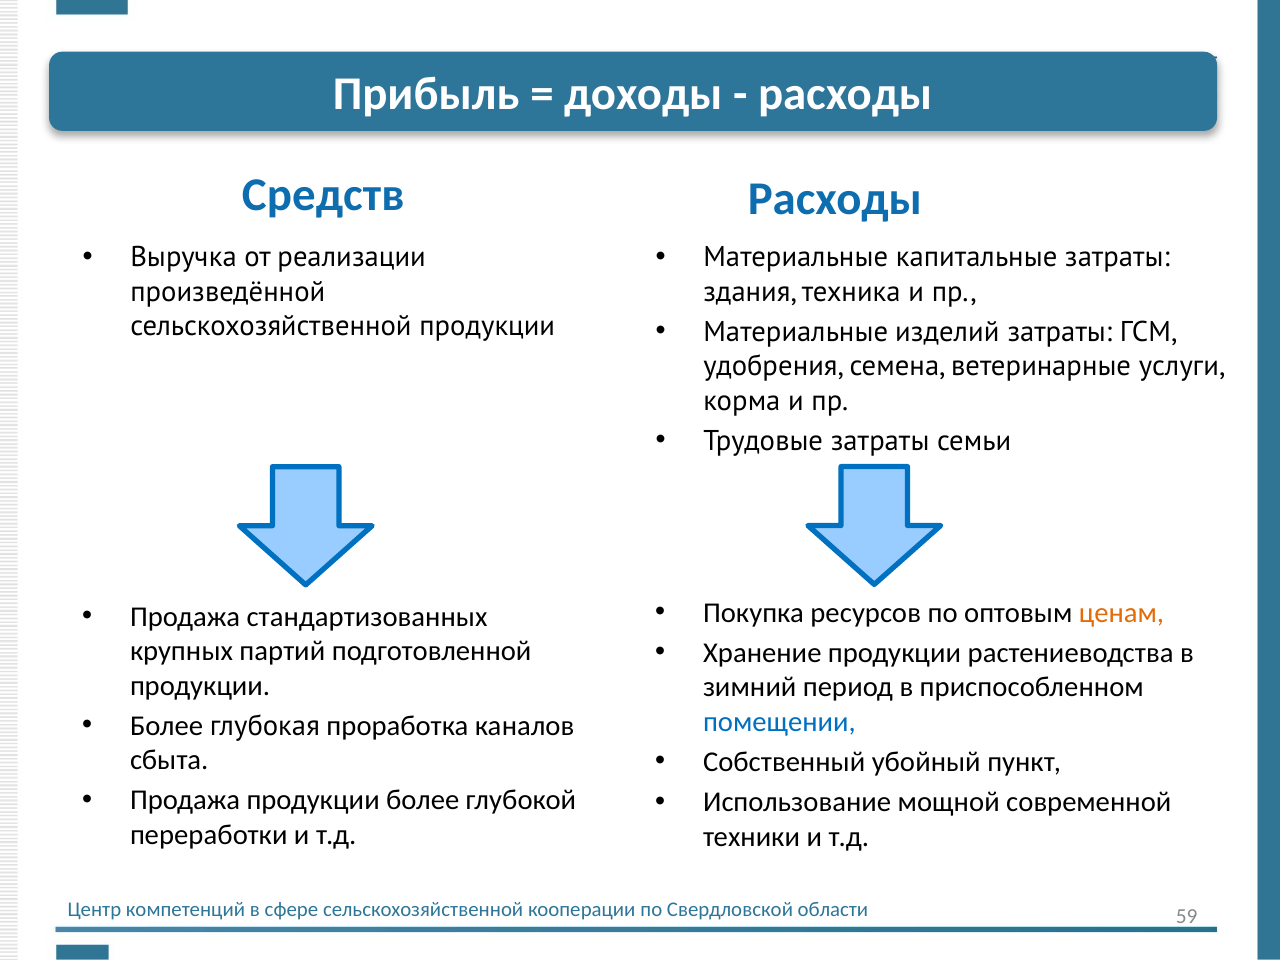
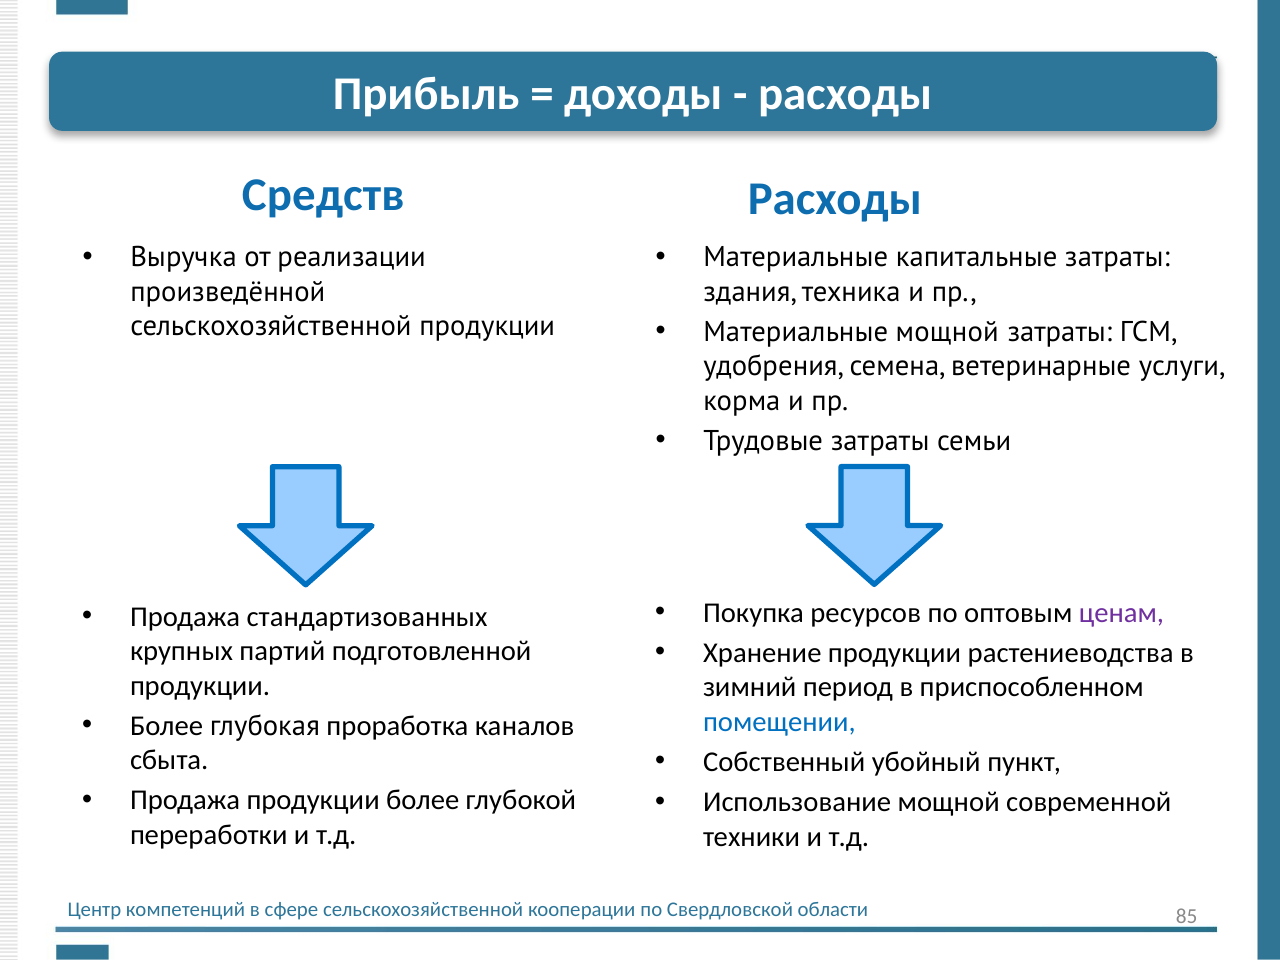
Материальные изделий: изделий -> мощной
ценам colour: orange -> purple
59: 59 -> 85
